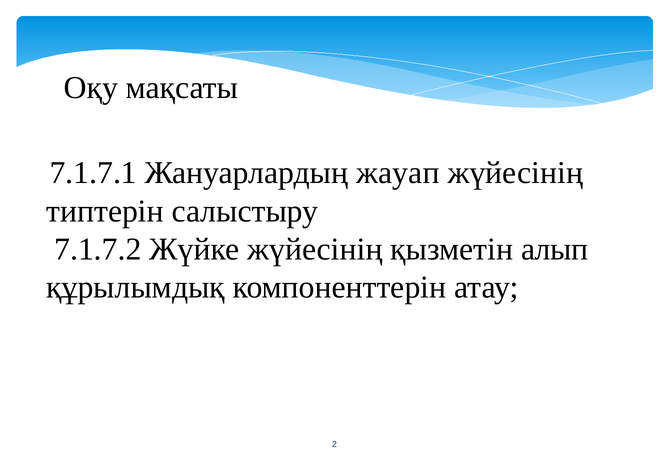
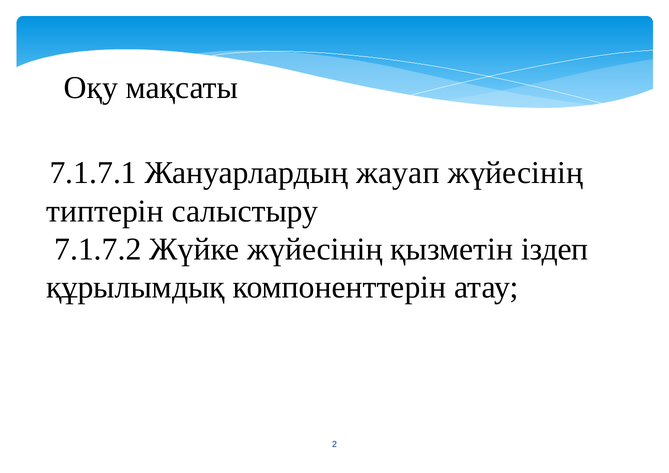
алып: алып -> іздеп
